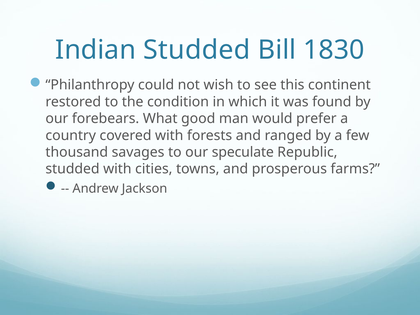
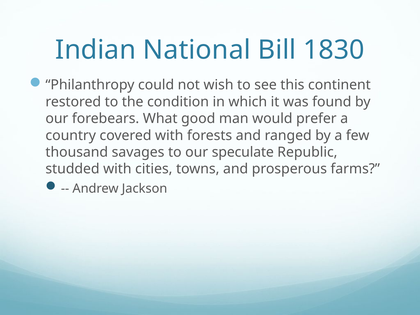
Indian Studded: Studded -> National
